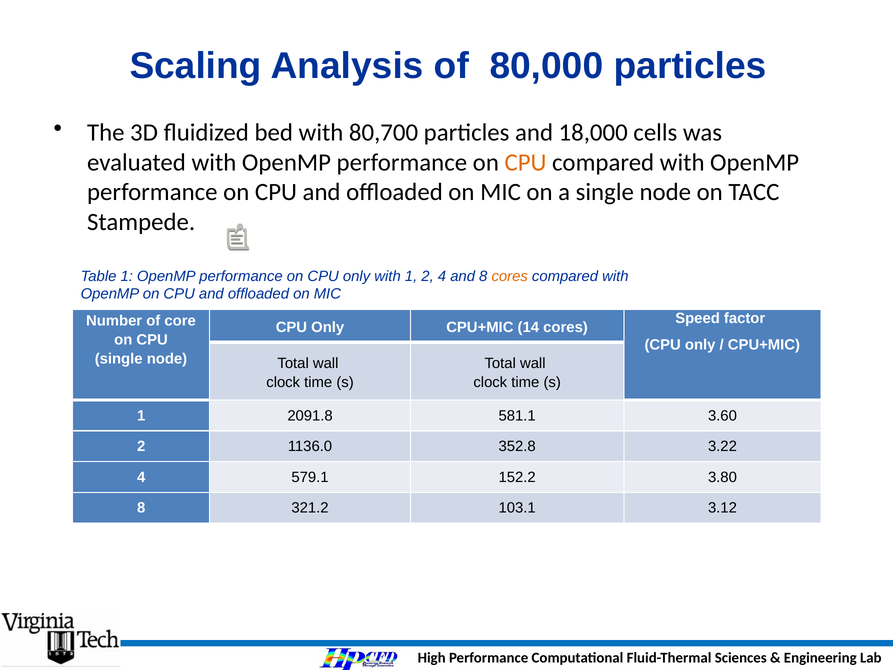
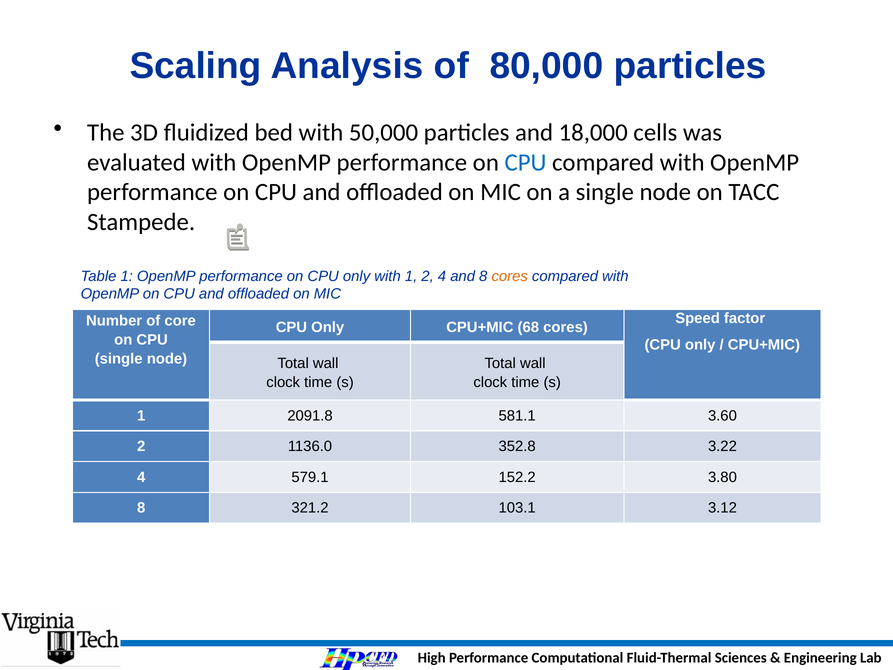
80,700: 80,700 -> 50,000
CPU at (526, 162) colour: orange -> blue
14: 14 -> 68
